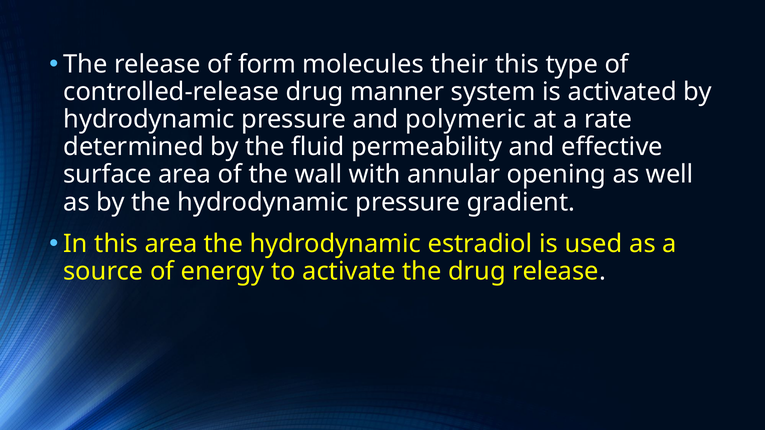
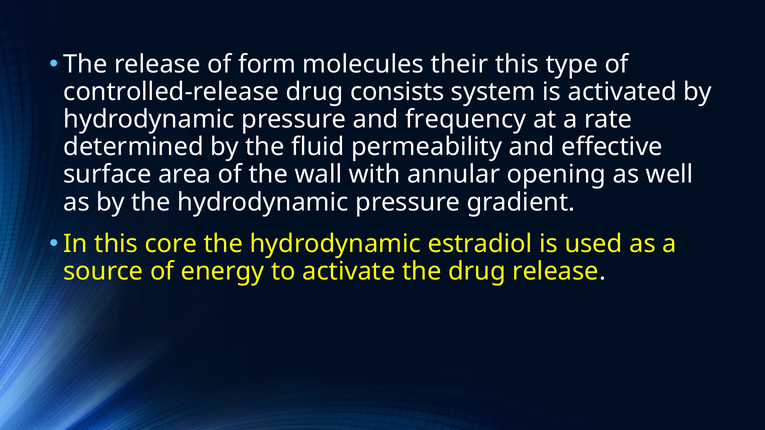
manner: manner -> consists
polymeric: polymeric -> frequency
this area: area -> core
